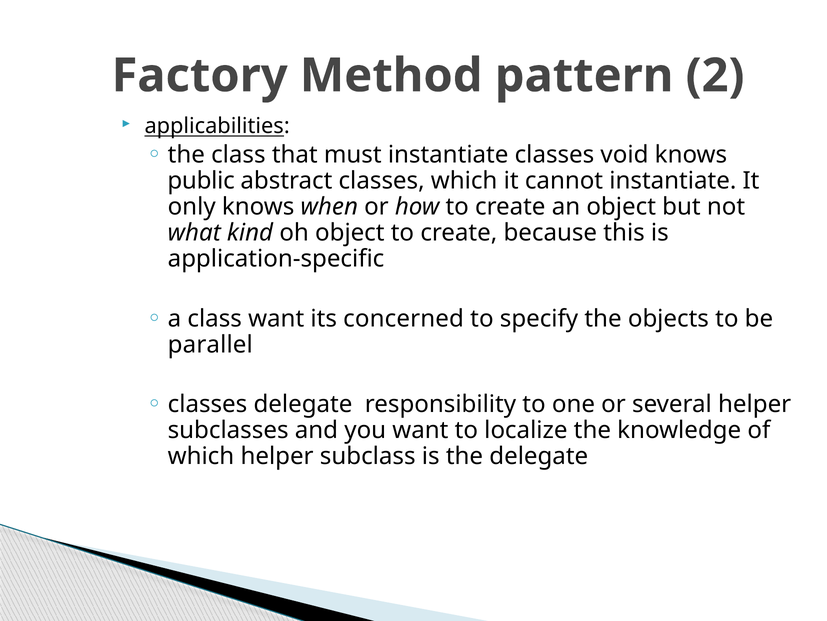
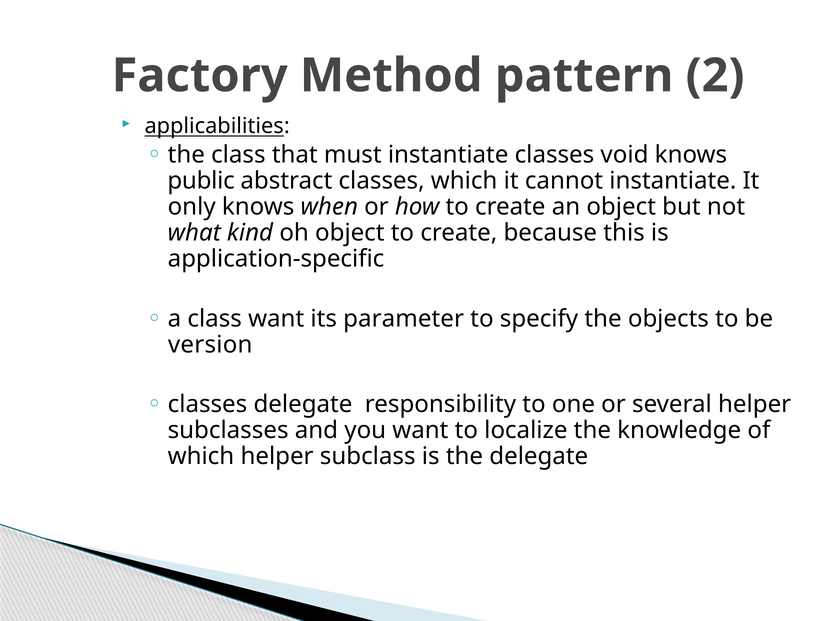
concerned: concerned -> parameter
parallel: parallel -> version
